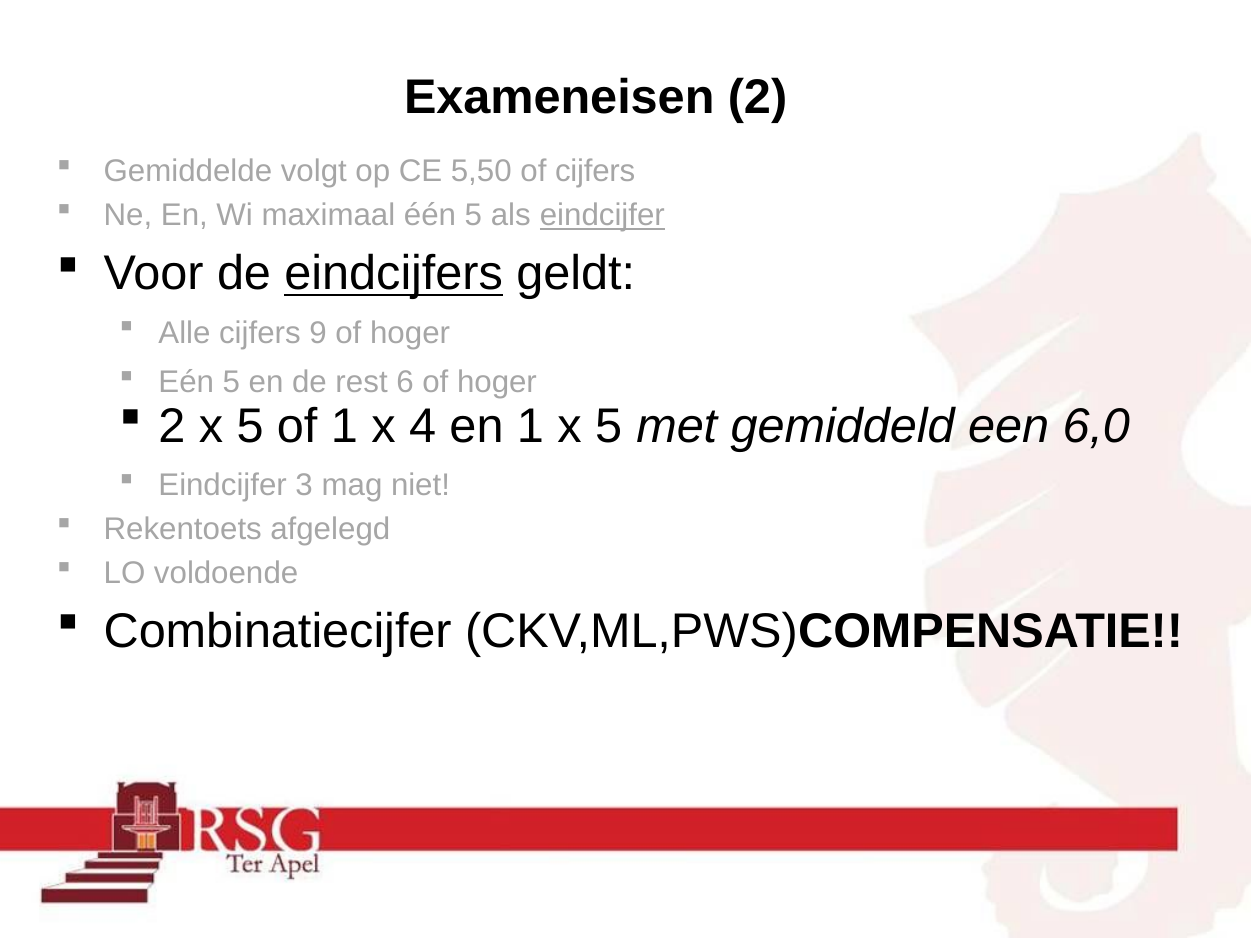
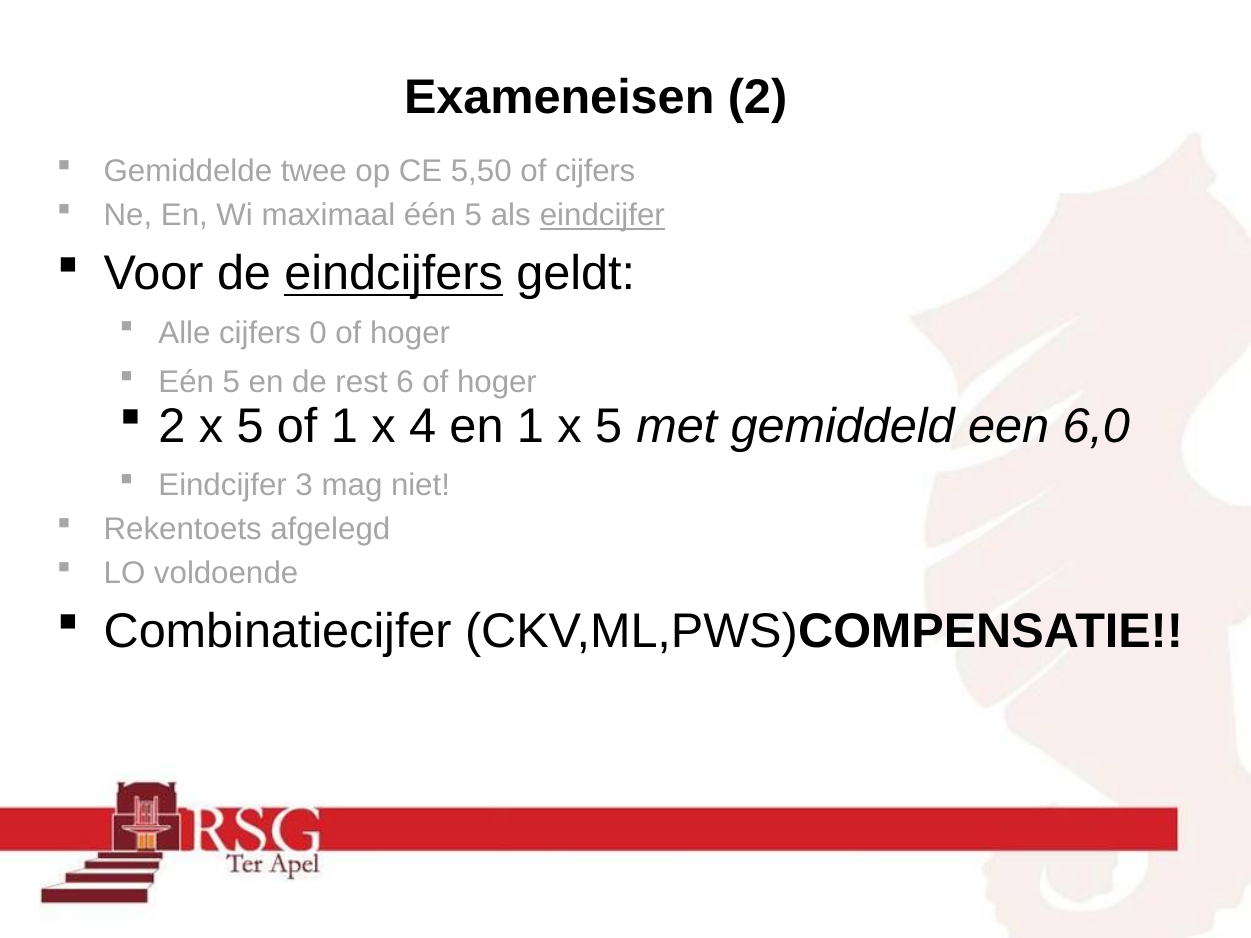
volgt: volgt -> twee
9: 9 -> 0
